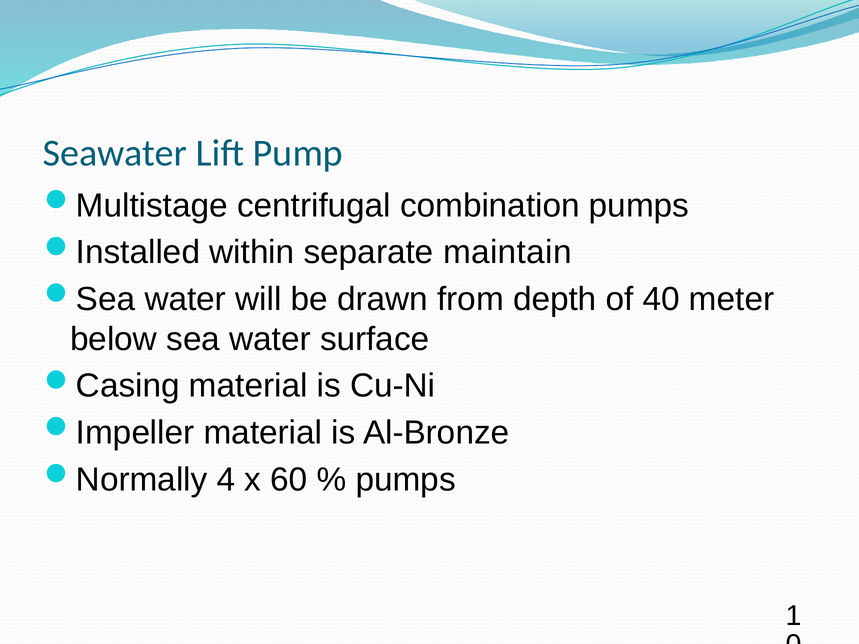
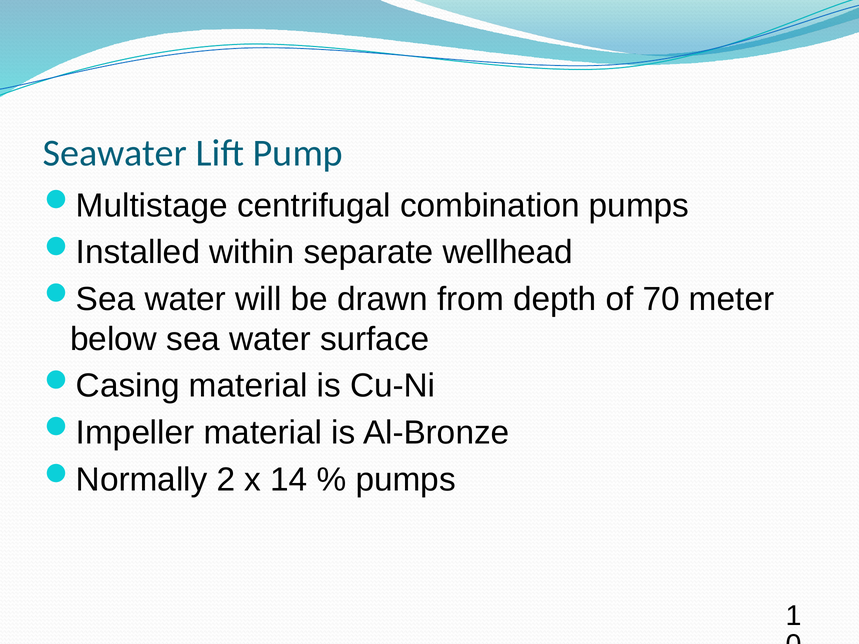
maintain: maintain -> wellhead
40: 40 -> 70
4: 4 -> 2
60: 60 -> 14
